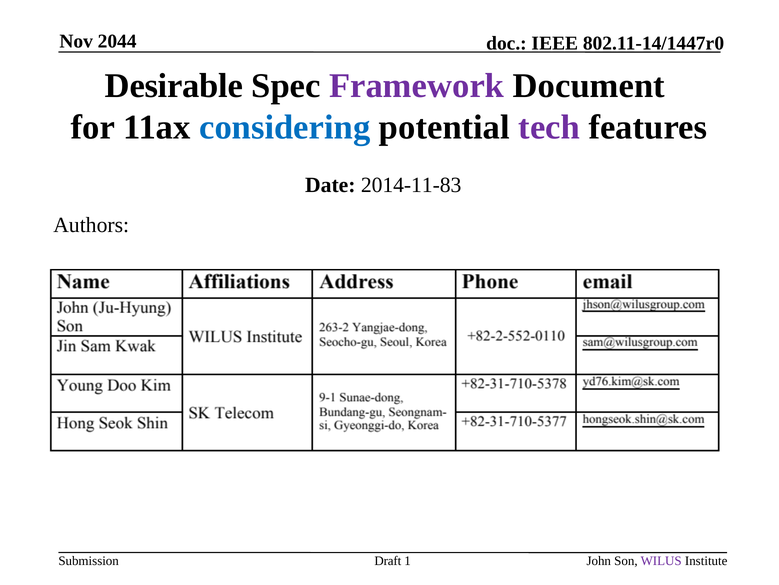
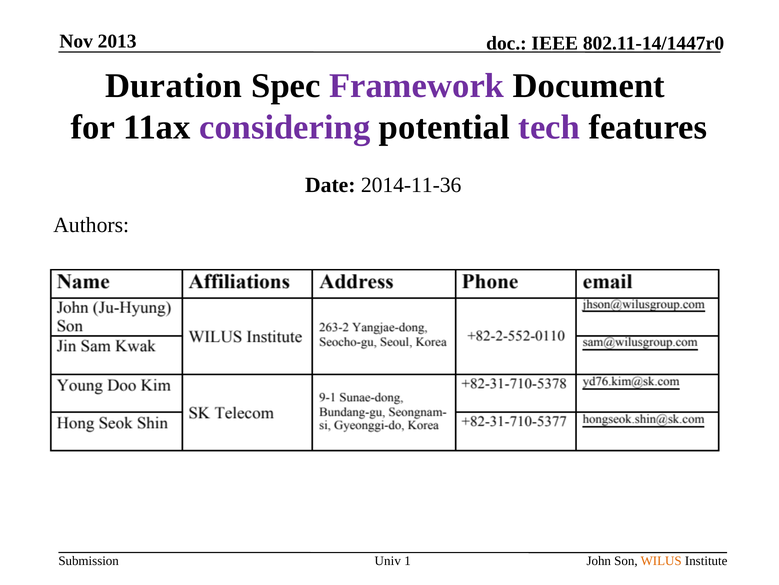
2044: 2044 -> 2013
Desirable: Desirable -> Duration
considering colour: blue -> purple
2014-11-83: 2014-11-83 -> 2014-11-36
Draft: Draft -> Univ
WILUS colour: purple -> orange
